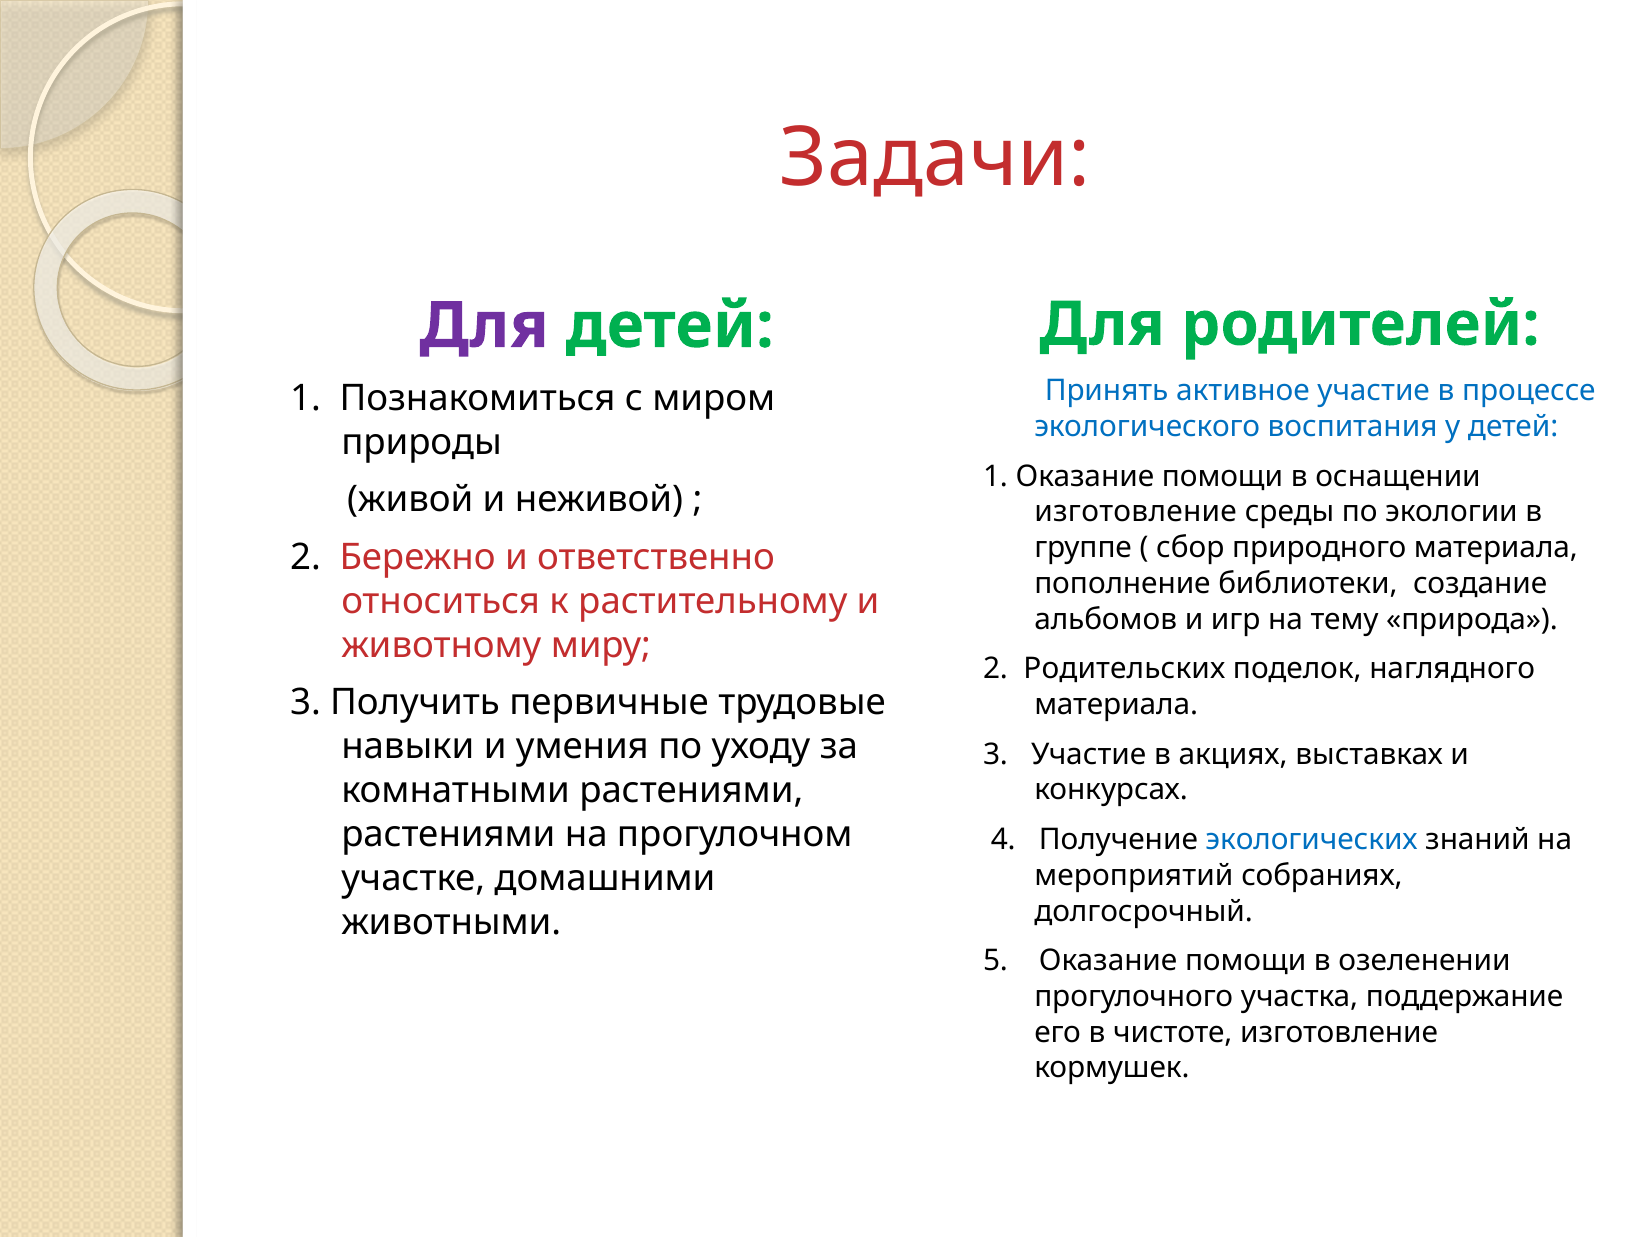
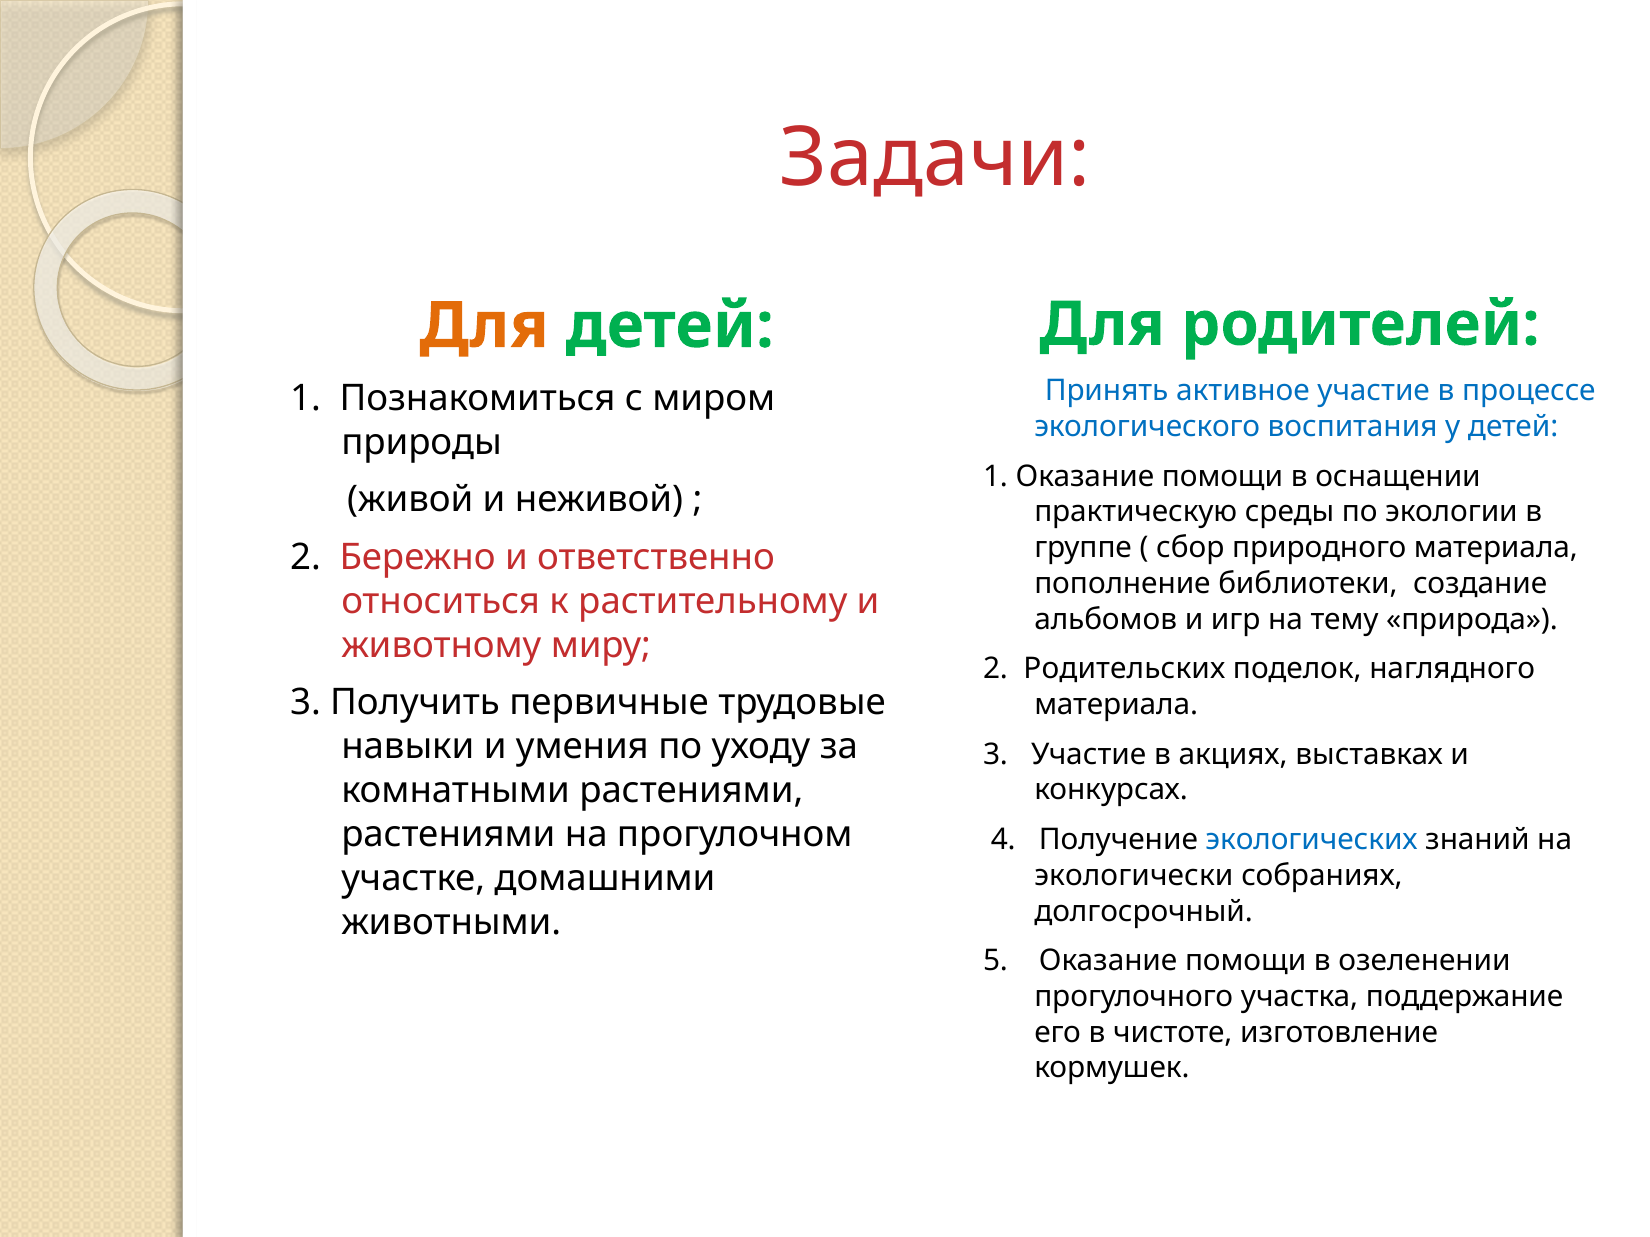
Для at (484, 326) colour: purple -> orange
изготовление at (1136, 512): изготовление -> практическую
мероприятий: мероприятий -> экологически
